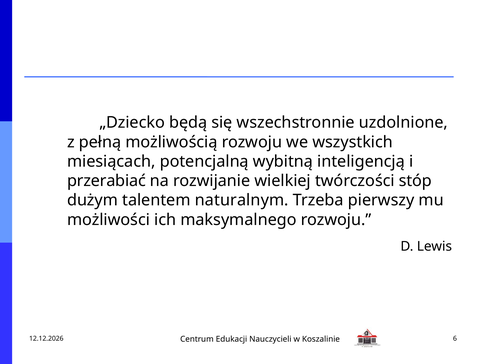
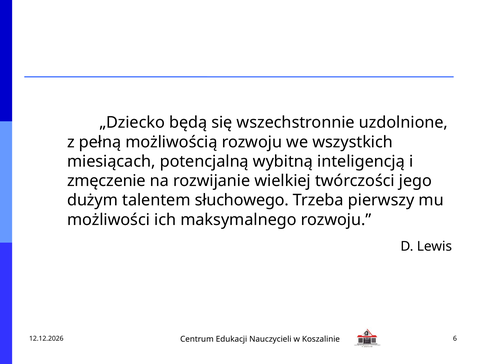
przerabiać: przerabiać -> zmęczenie
stóp: stóp -> jego
naturalnym: naturalnym -> słuchowego
